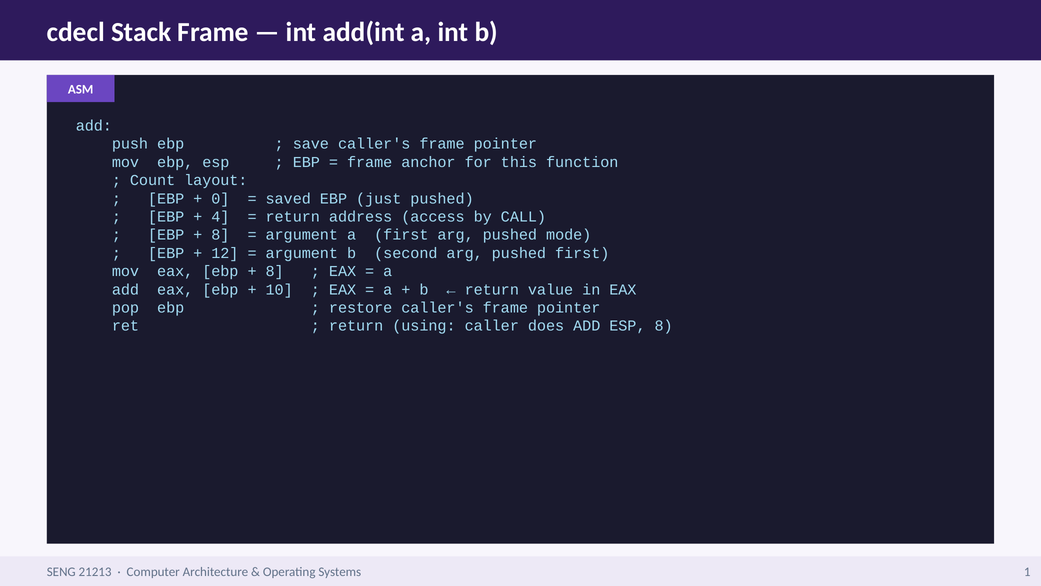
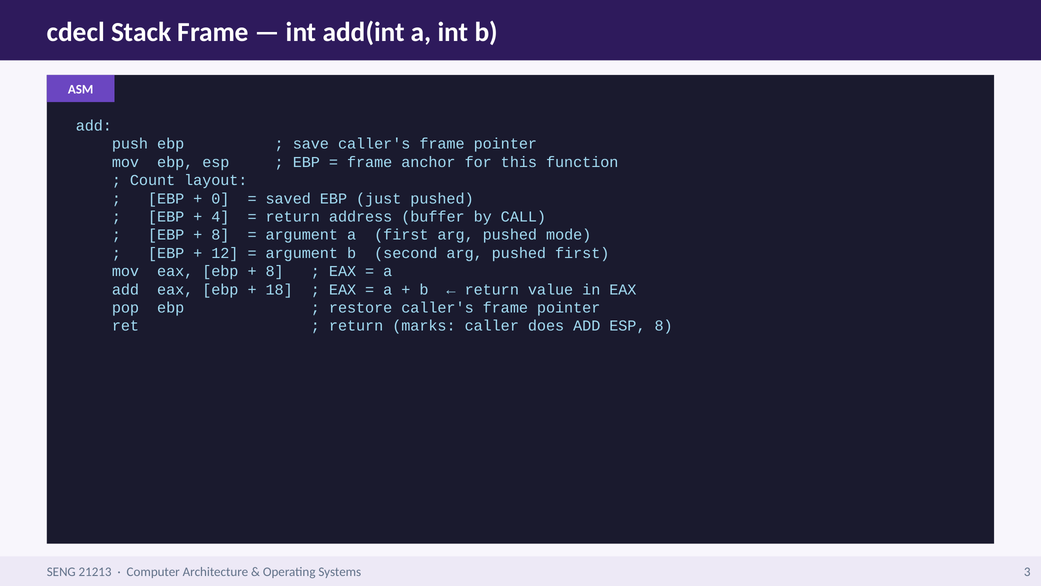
access: access -> buffer
10: 10 -> 18
using: using -> marks
1: 1 -> 3
